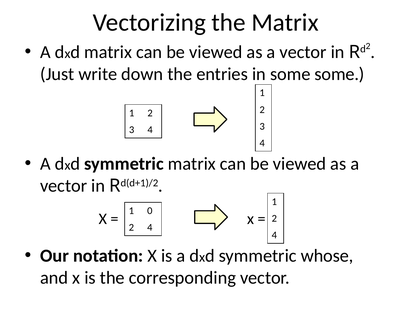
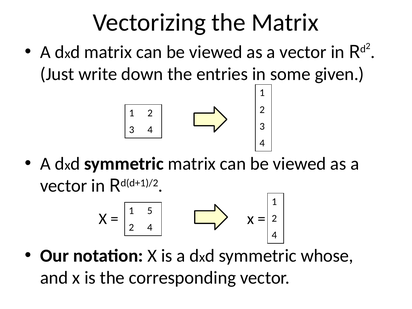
some some: some -> given
0: 0 -> 5
